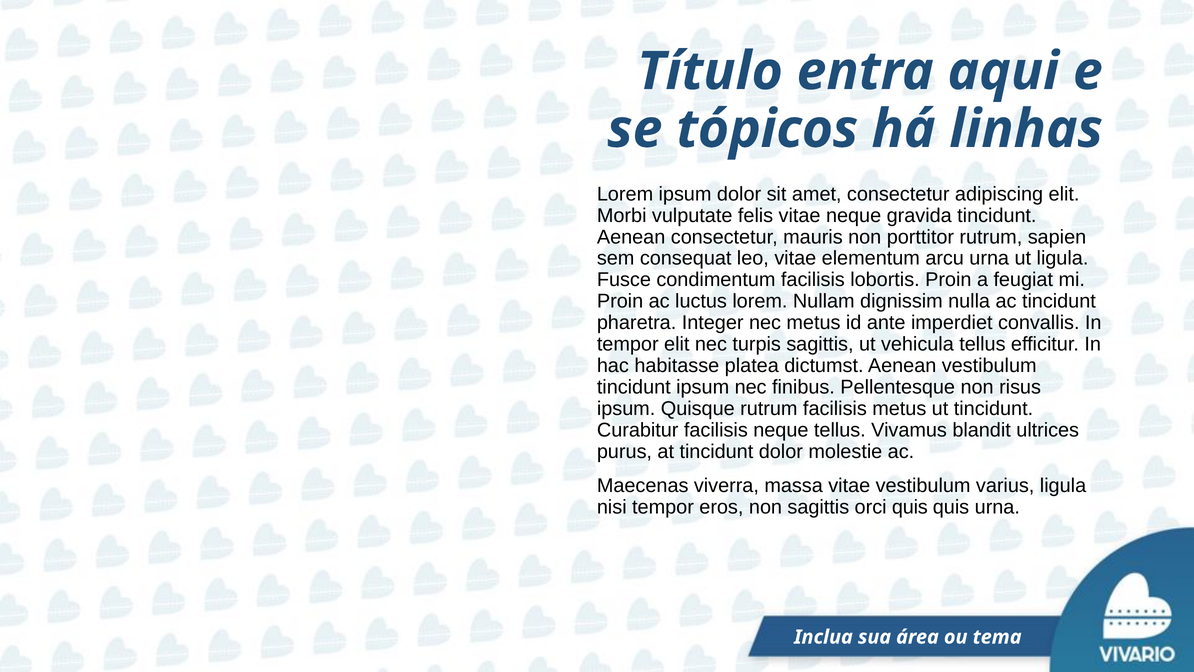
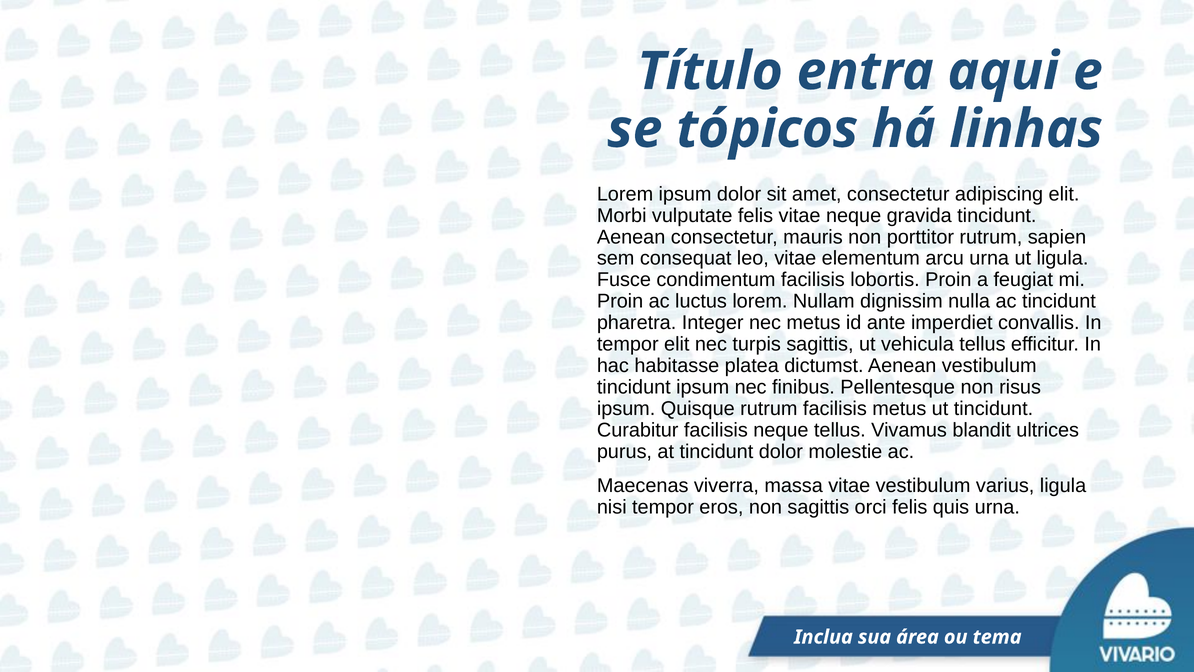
orci quis: quis -> felis
